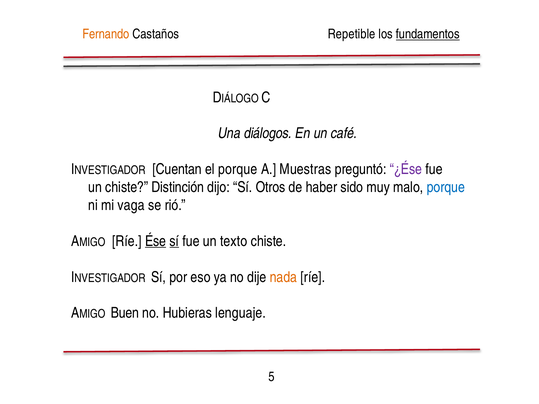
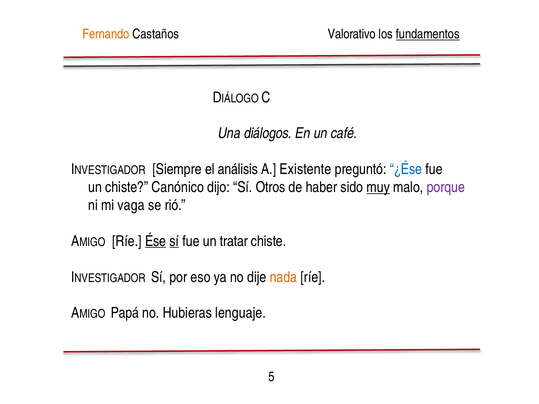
Repetible: Repetible -> Valorativo
Cuentan: Cuentan -> Siempre
el porque: porque -> análisis
Muestras: Muestras -> Existente
¿Ése colour: purple -> blue
Distinción: Distinción -> Canónico
muy underline: none -> present
porque at (446, 187) colour: blue -> purple
texto: texto -> tratar
Buen: Buen -> Papá
